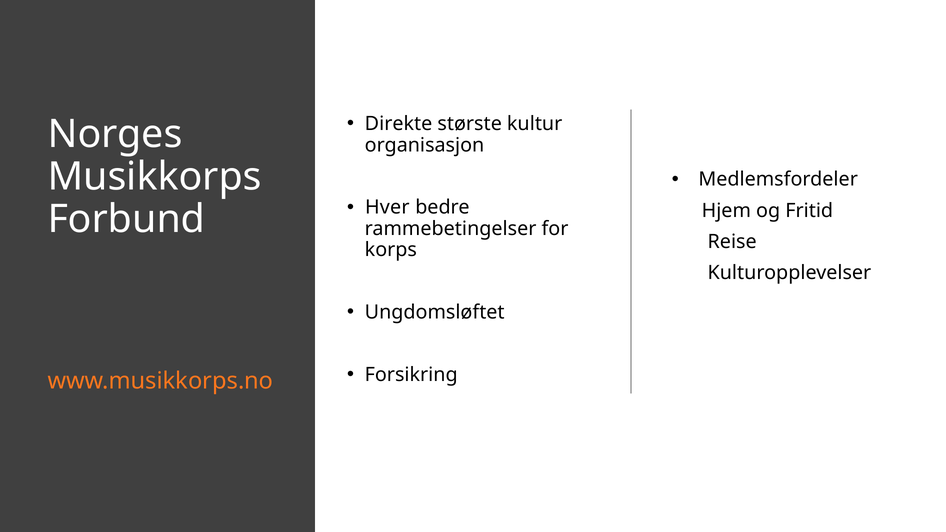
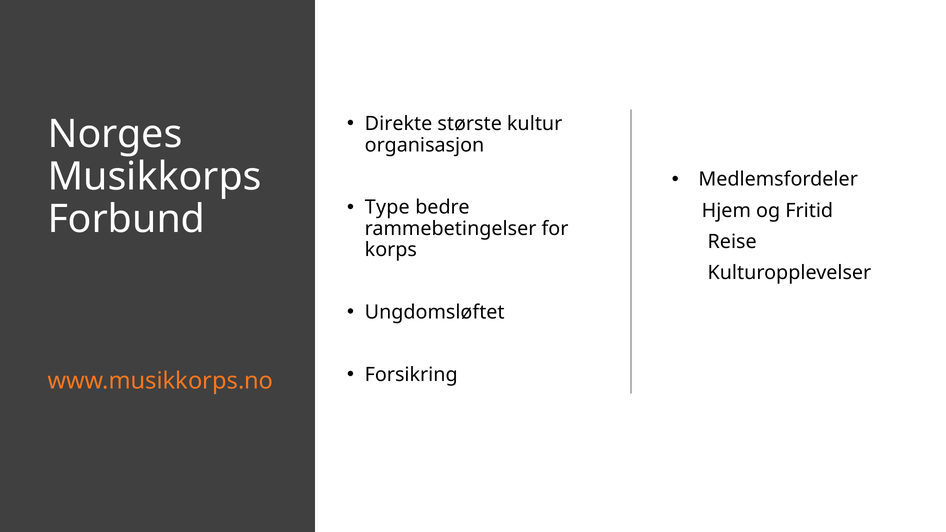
Hver: Hver -> Type
